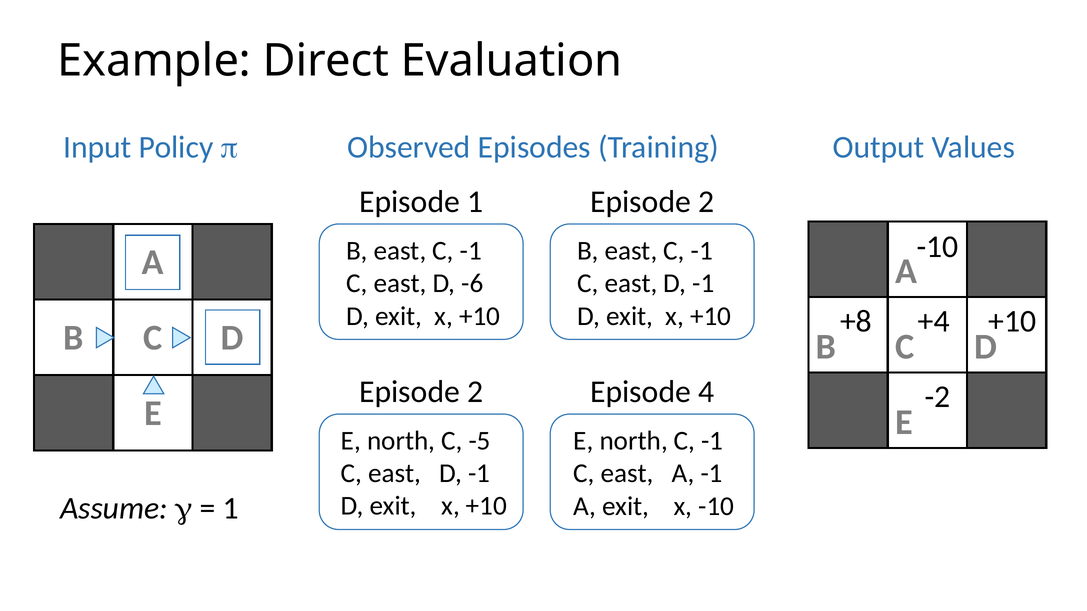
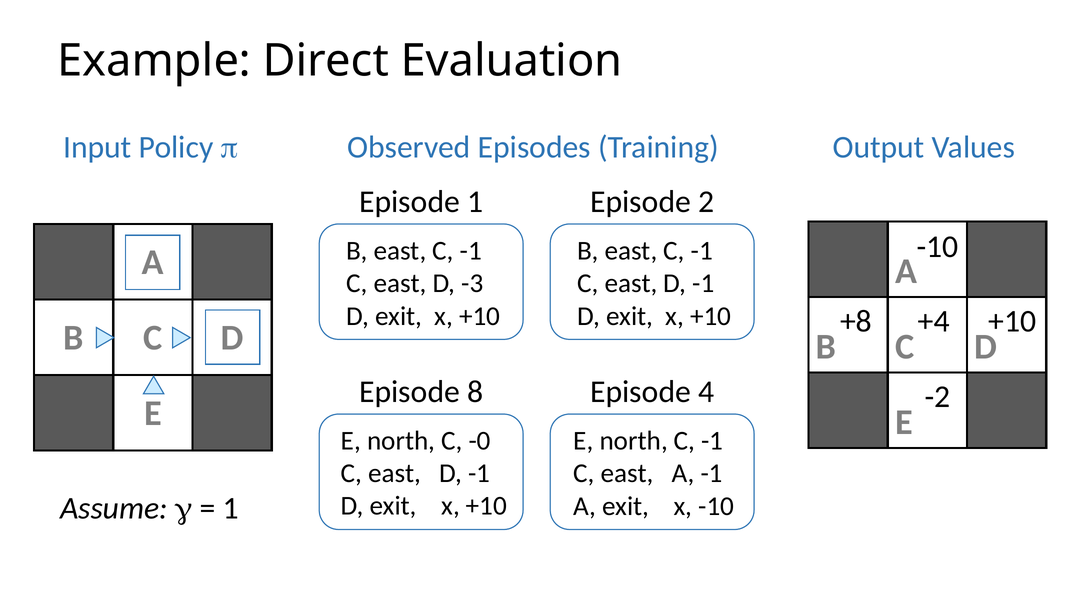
-6: -6 -> -3
2 at (475, 392): 2 -> 8
-5: -5 -> -0
